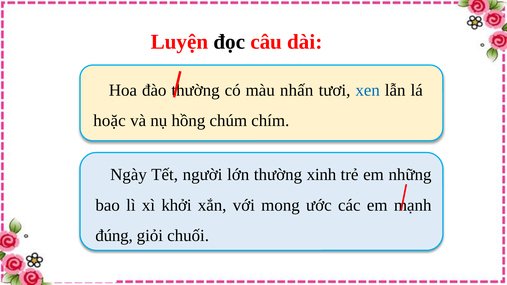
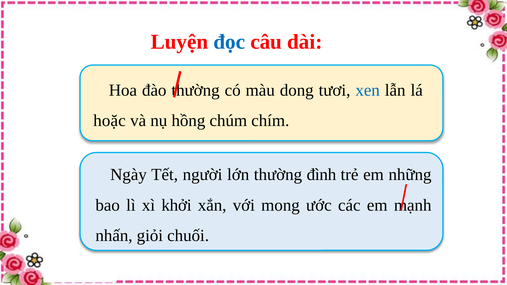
đọc colour: black -> blue
nhấn: nhấn -> dong
xinh: xinh -> đình
đúng: đúng -> nhấn
